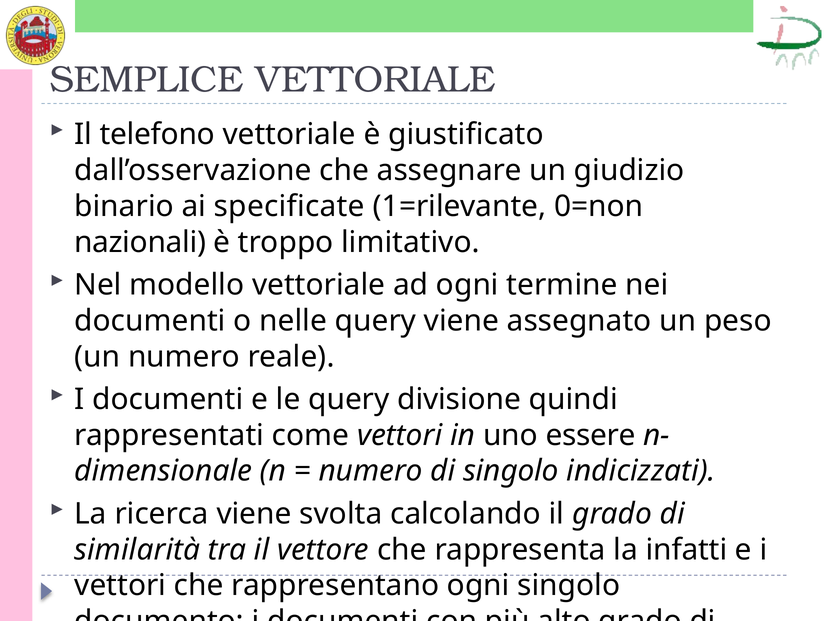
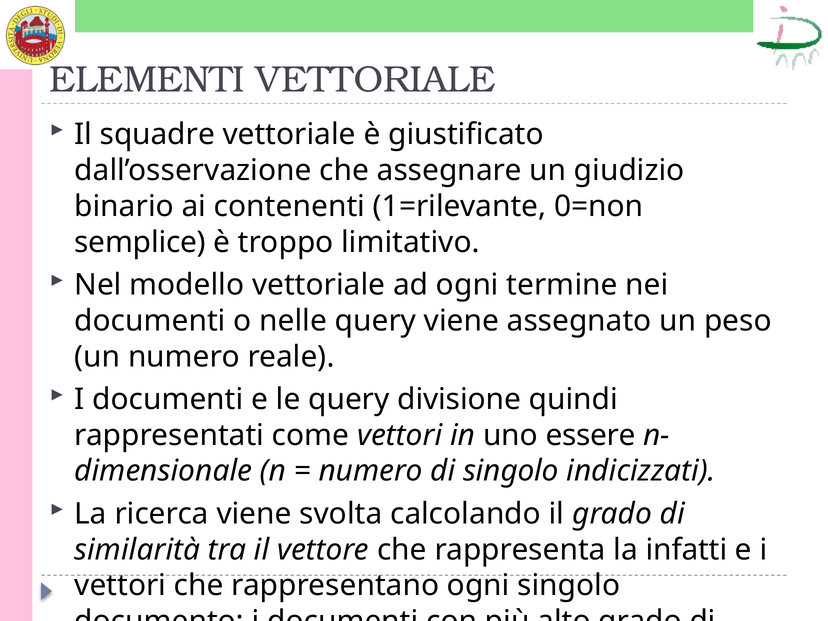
SEMPLICE: SEMPLICE -> ELEMENTI
telefono: telefono -> squadre
specificate: specificate -> contenenti
nazionali: nazionali -> semplice
